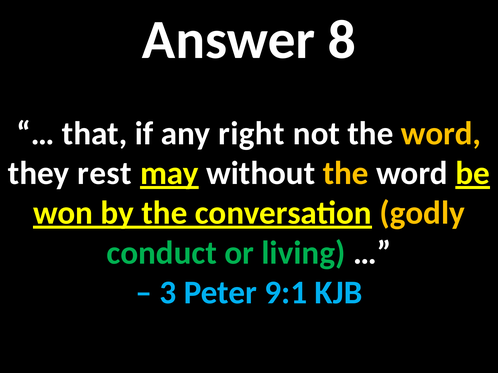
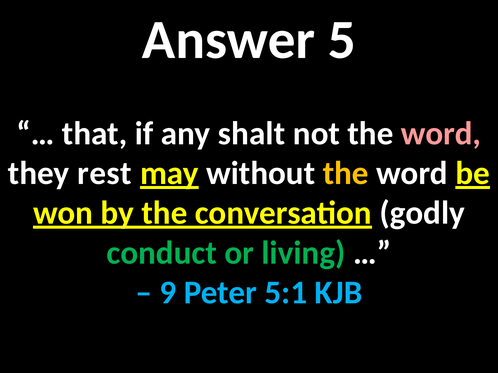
8: 8 -> 5
right: right -> shalt
word at (441, 134) colour: yellow -> pink
godly colour: yellow -> white
3: 3 -> 9
9:1: 9:1 -> 5:1
